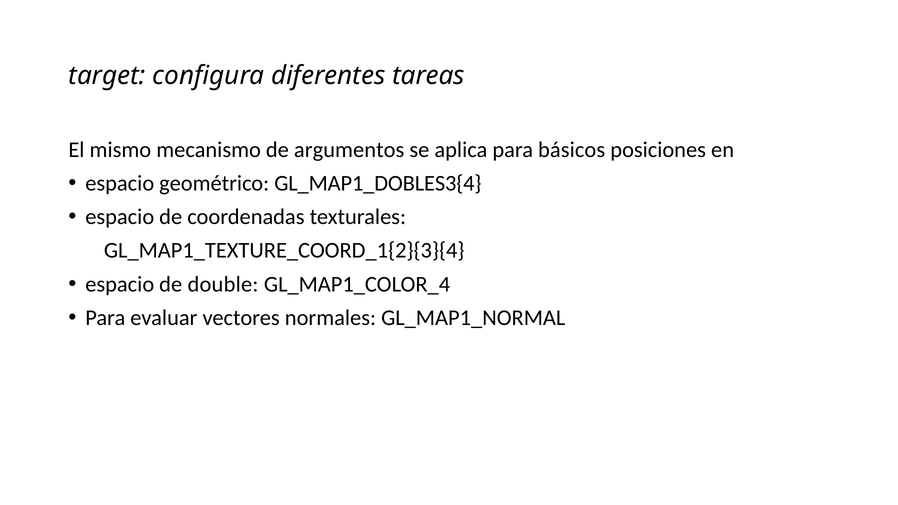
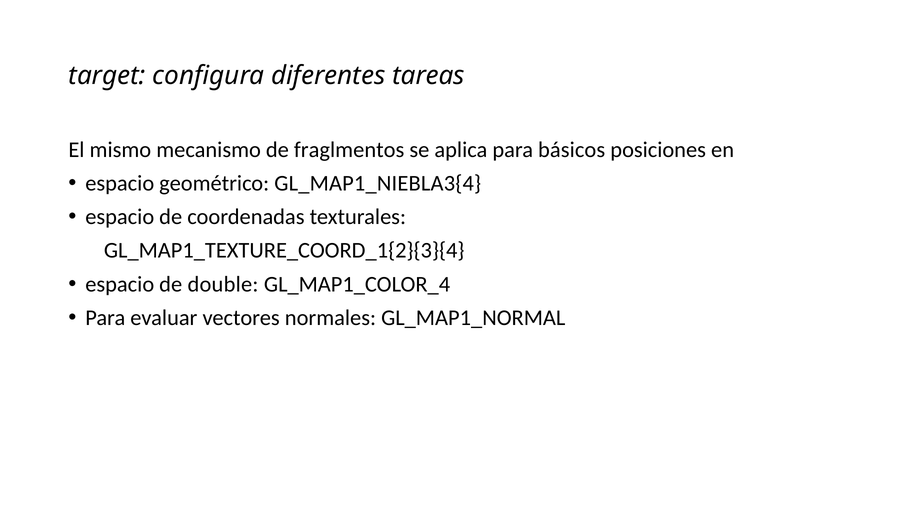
argumentos: argumentos -> fraglmentos
GL_MAP1_DOBLES3{4: GL_MAP1_DOBLES3{4 -> GL_MAP1_NIEBLA3{4
